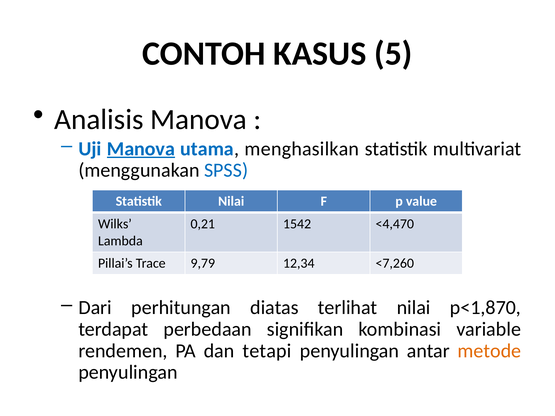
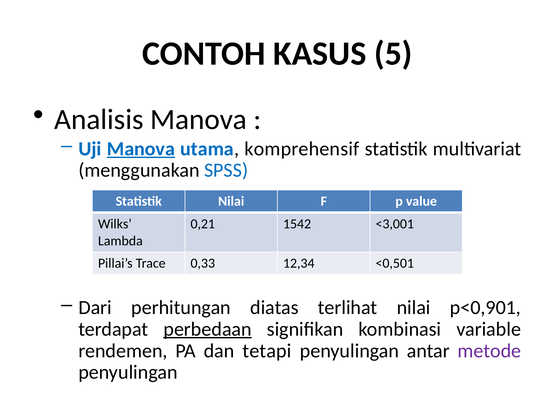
menghasilkan: menghasilkan -> komprehensif
<4,470: <4,470 -> <3,001
9,79: 9,79 -> 0,33
<7,260: <7,260 -> <0,501
p<1,870: p<1,870 -> p<0,901
perbedaan underline: none -> present
metode colour: orange -> purple
